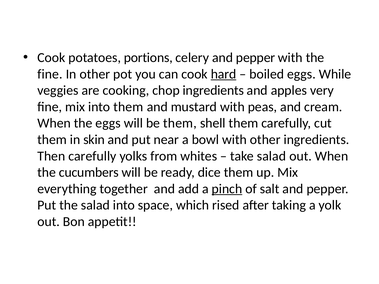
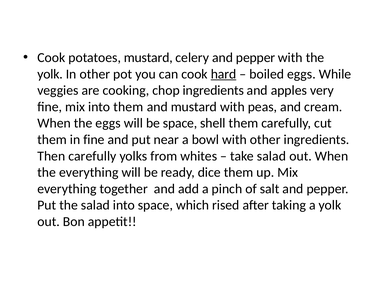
potatoes portions: portions -> mustard
fine at (50, 74): fine -> yolk
be them: them -> space
in skin: skin -> fine
the cucumbers: cucumbers -> everything
pinch underline: present -> none
